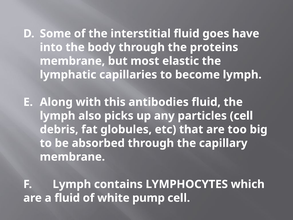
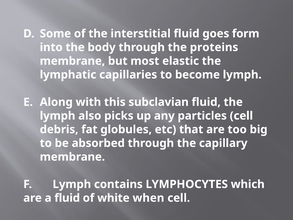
have: have -> form
antibodies: antibodies -> subclavian
pump: pump -> when
